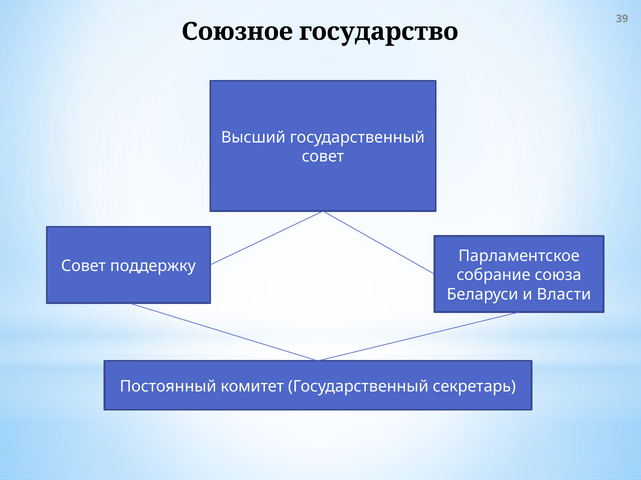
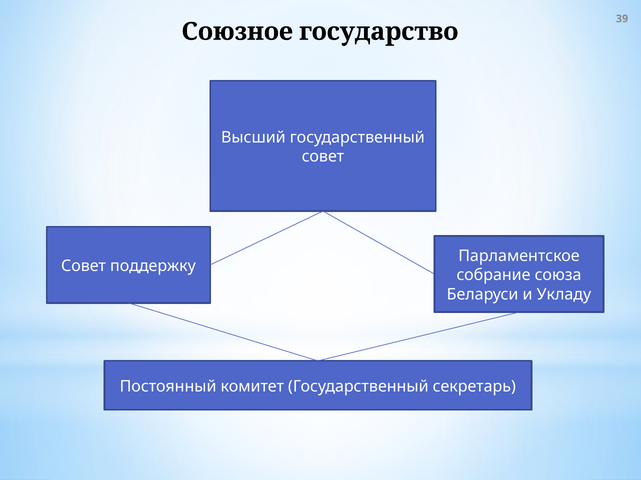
Власти: Власти -> Укладу
